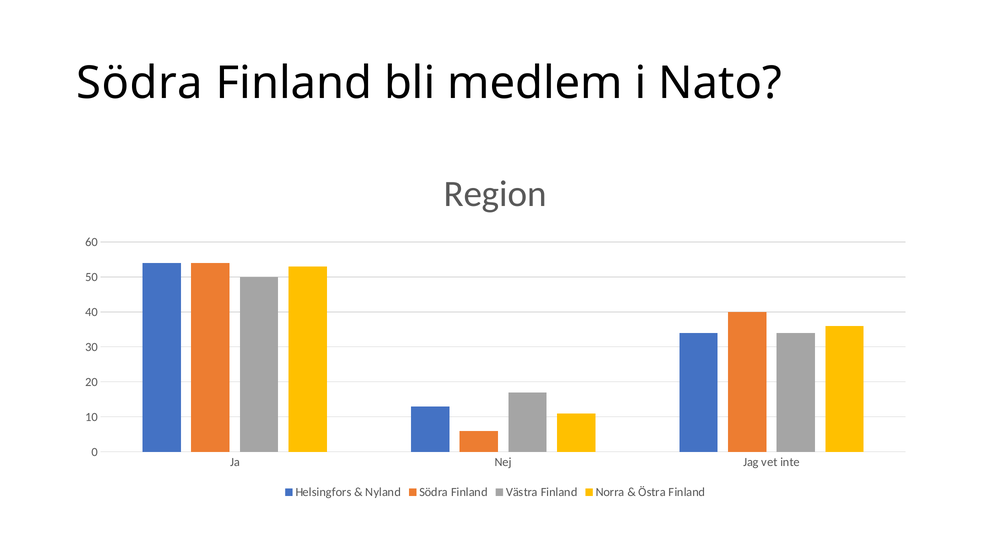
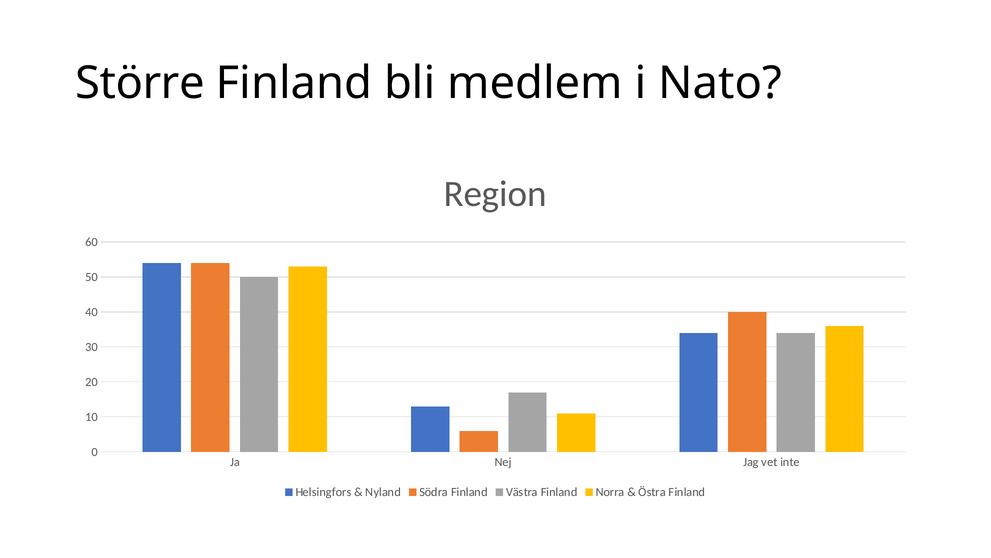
Södra at (140, 83): Södra -> Större
